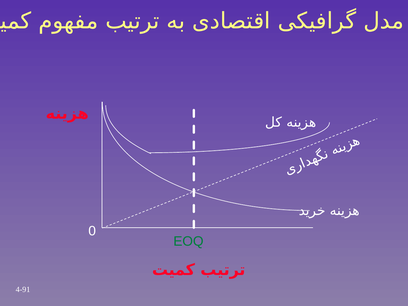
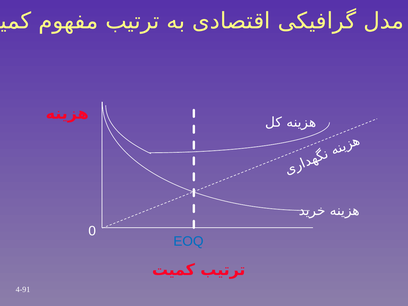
EOQ colour: green -> blue
